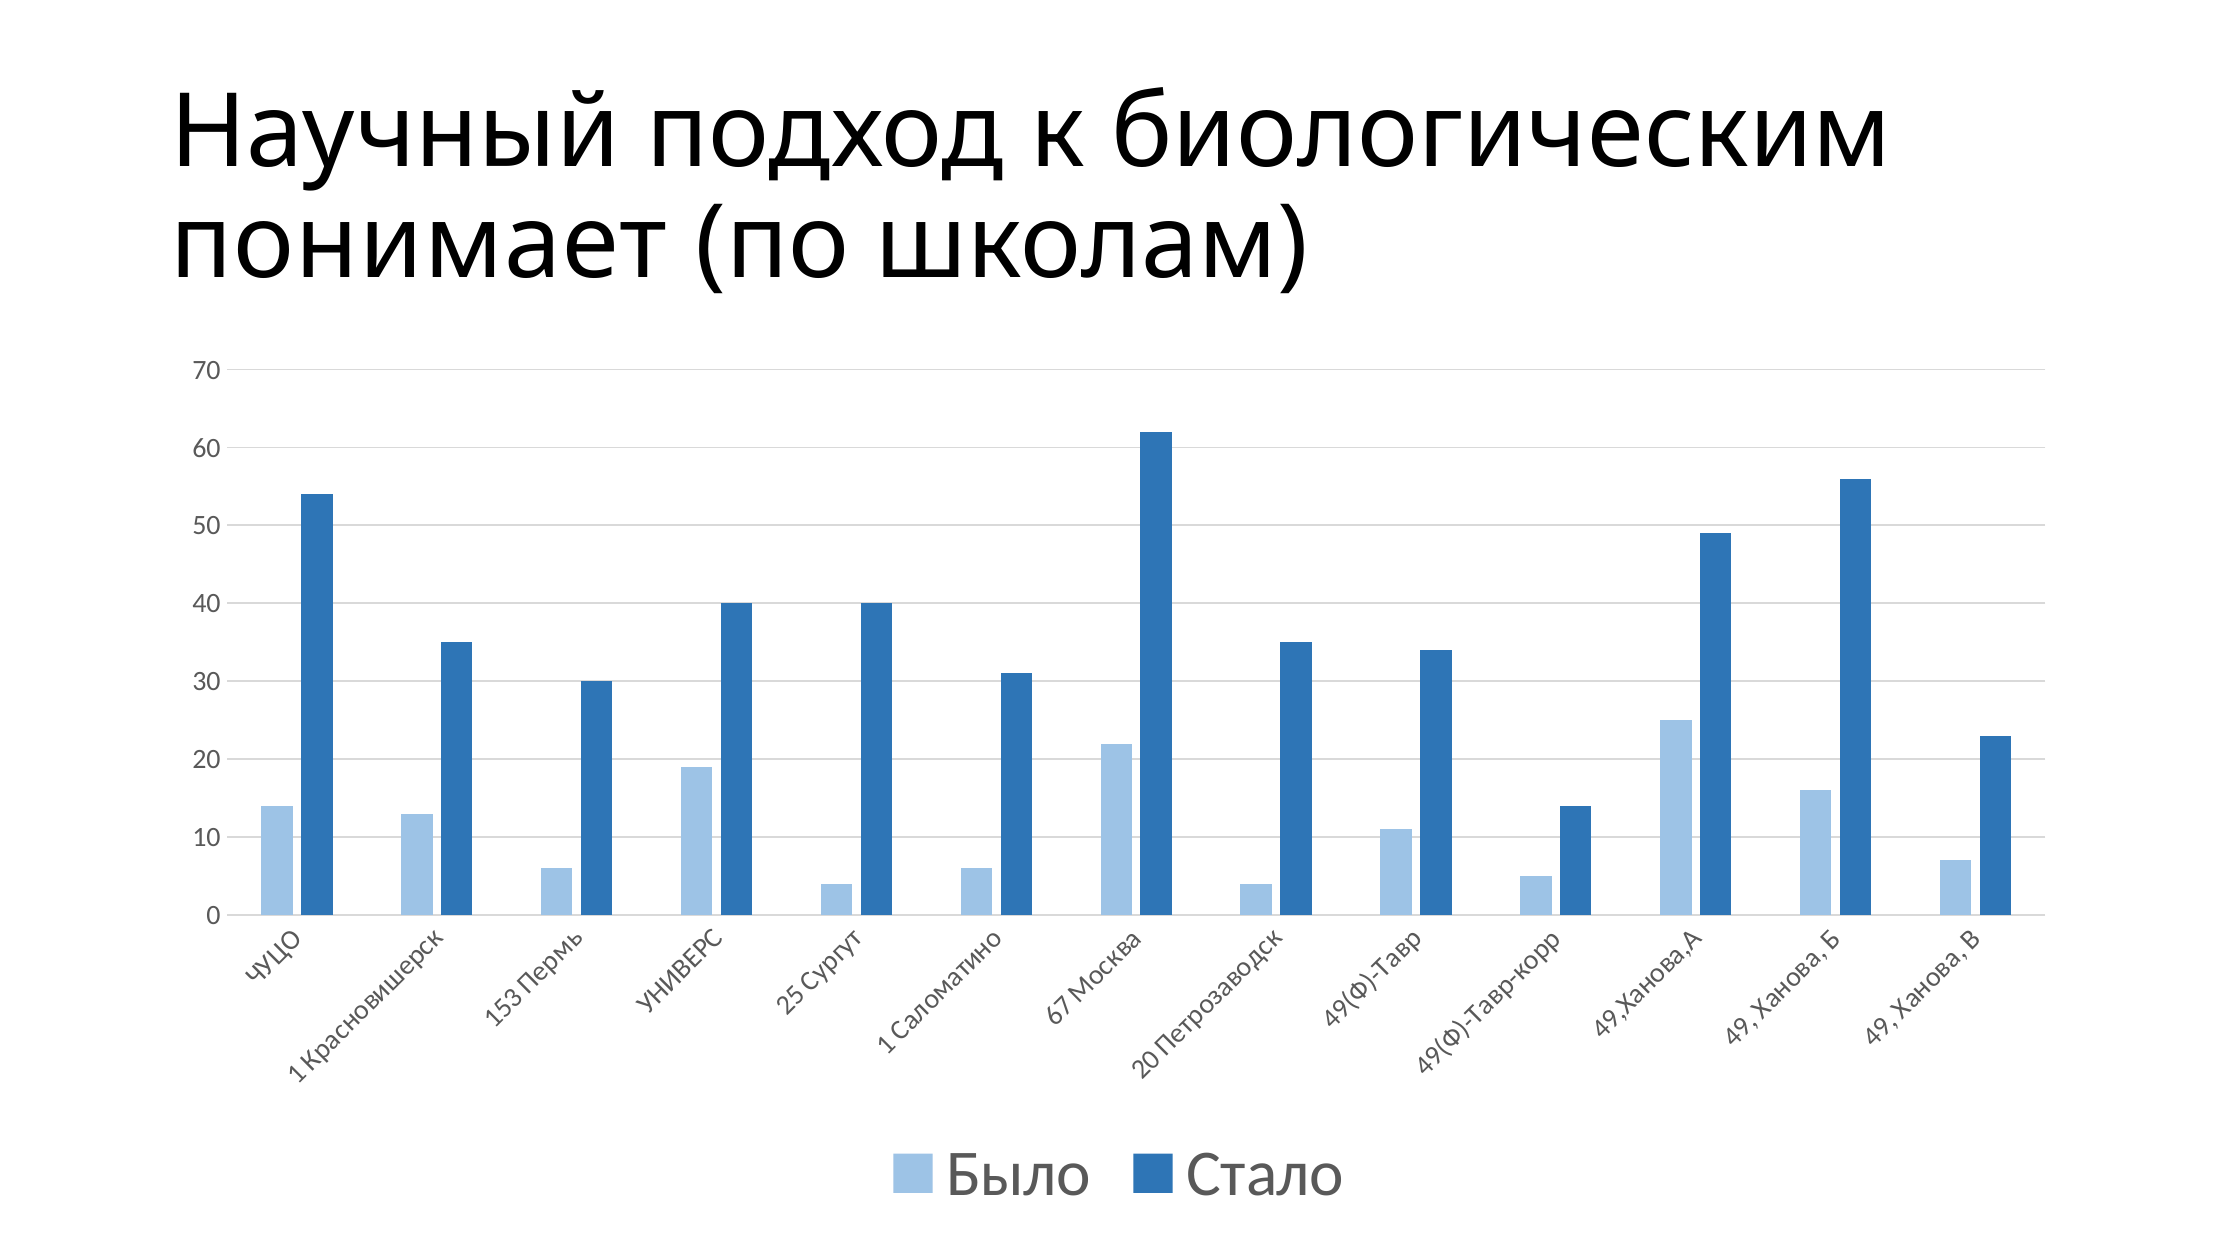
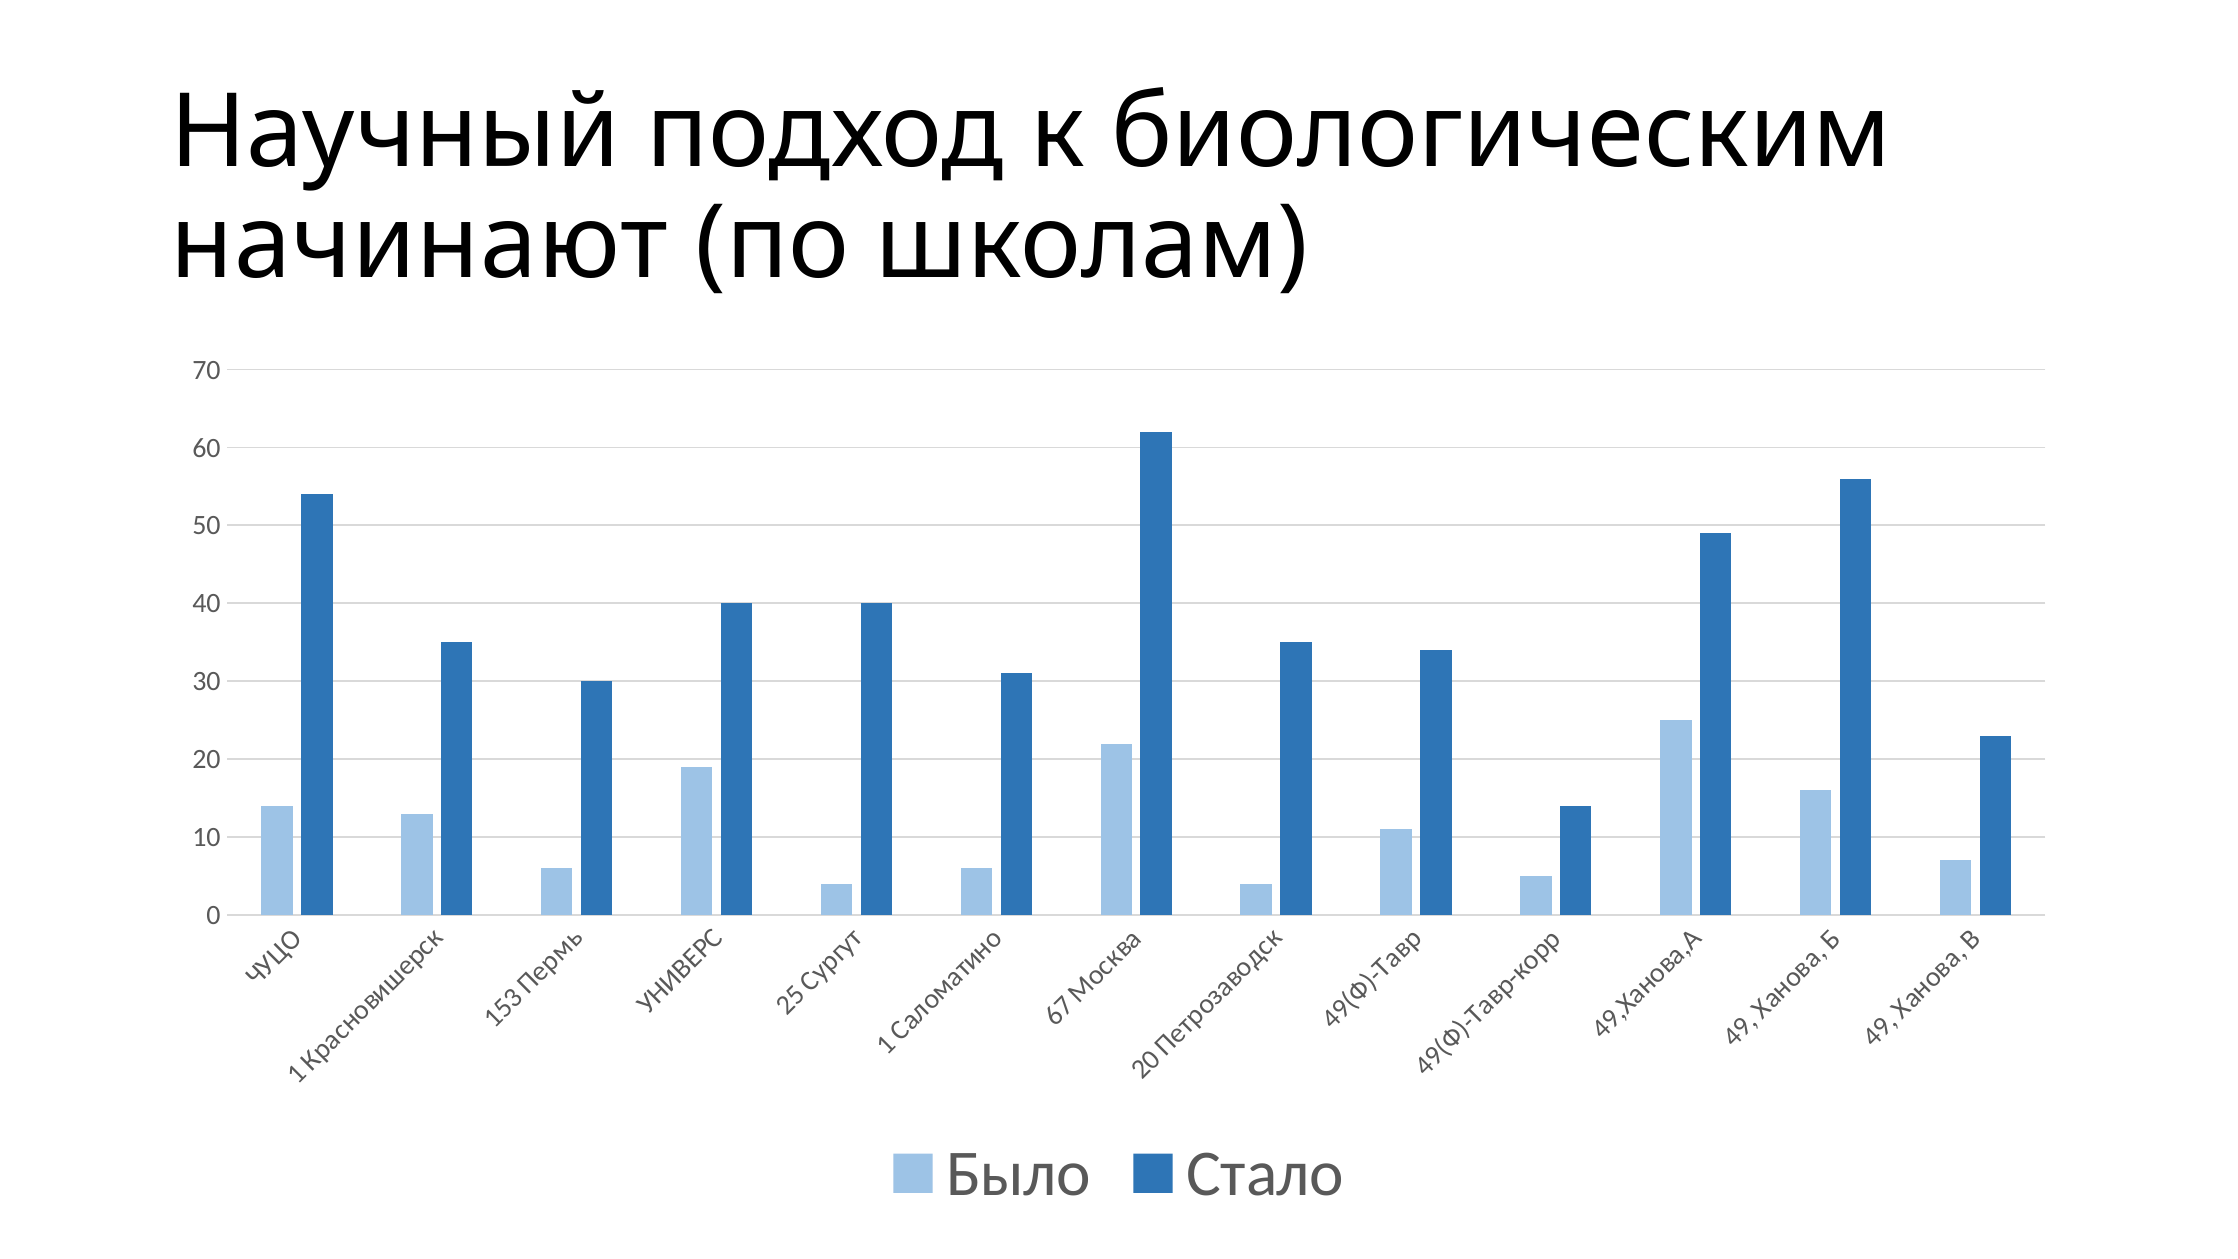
понимает: понимает -> начинают
